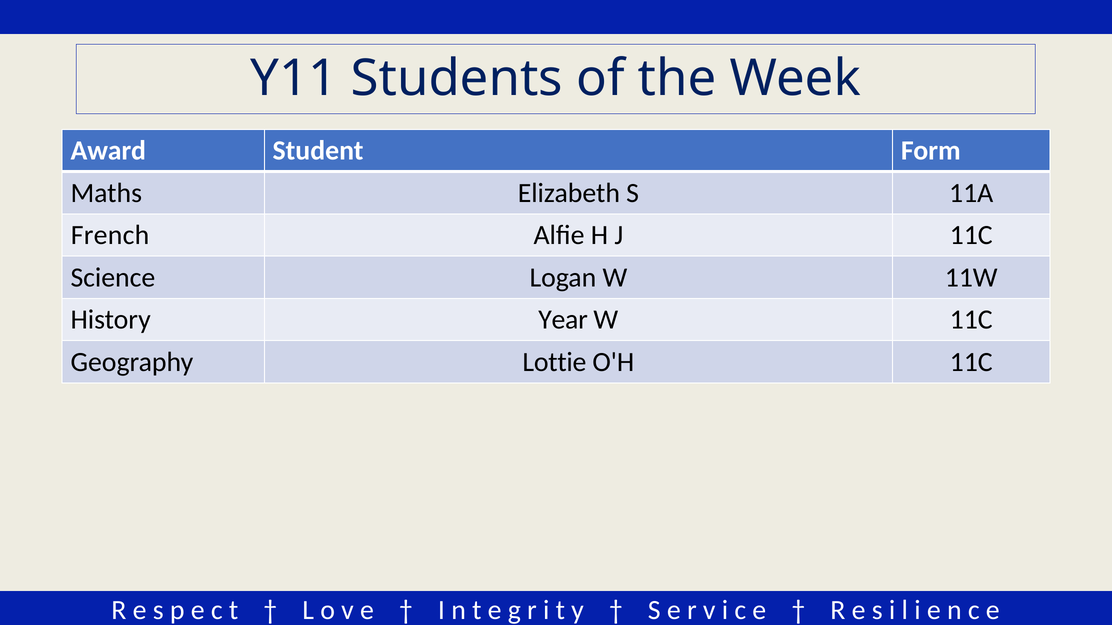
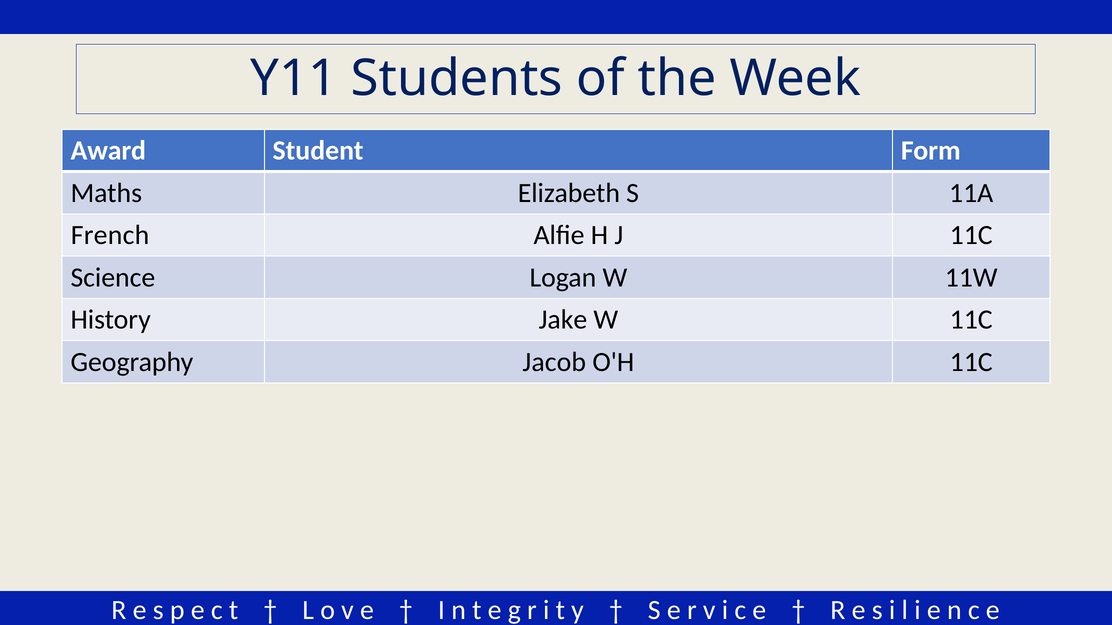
Year: Year -> Jake
Lottie: Lottie -> Jacob
